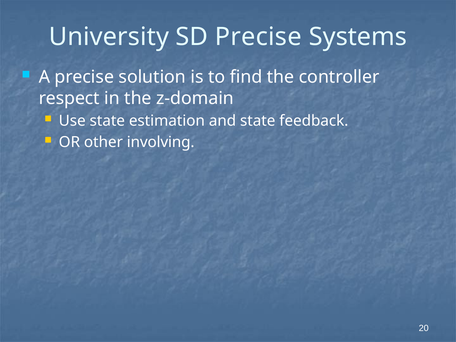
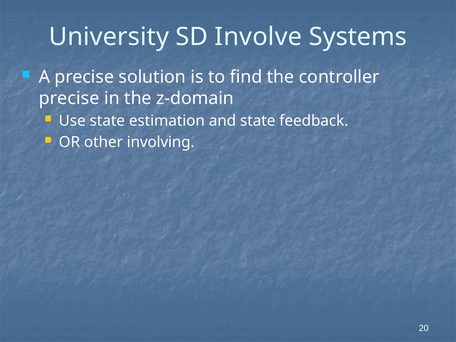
SD Precise: Precise -> Involve
respect at (69, 98): respect -> precise
